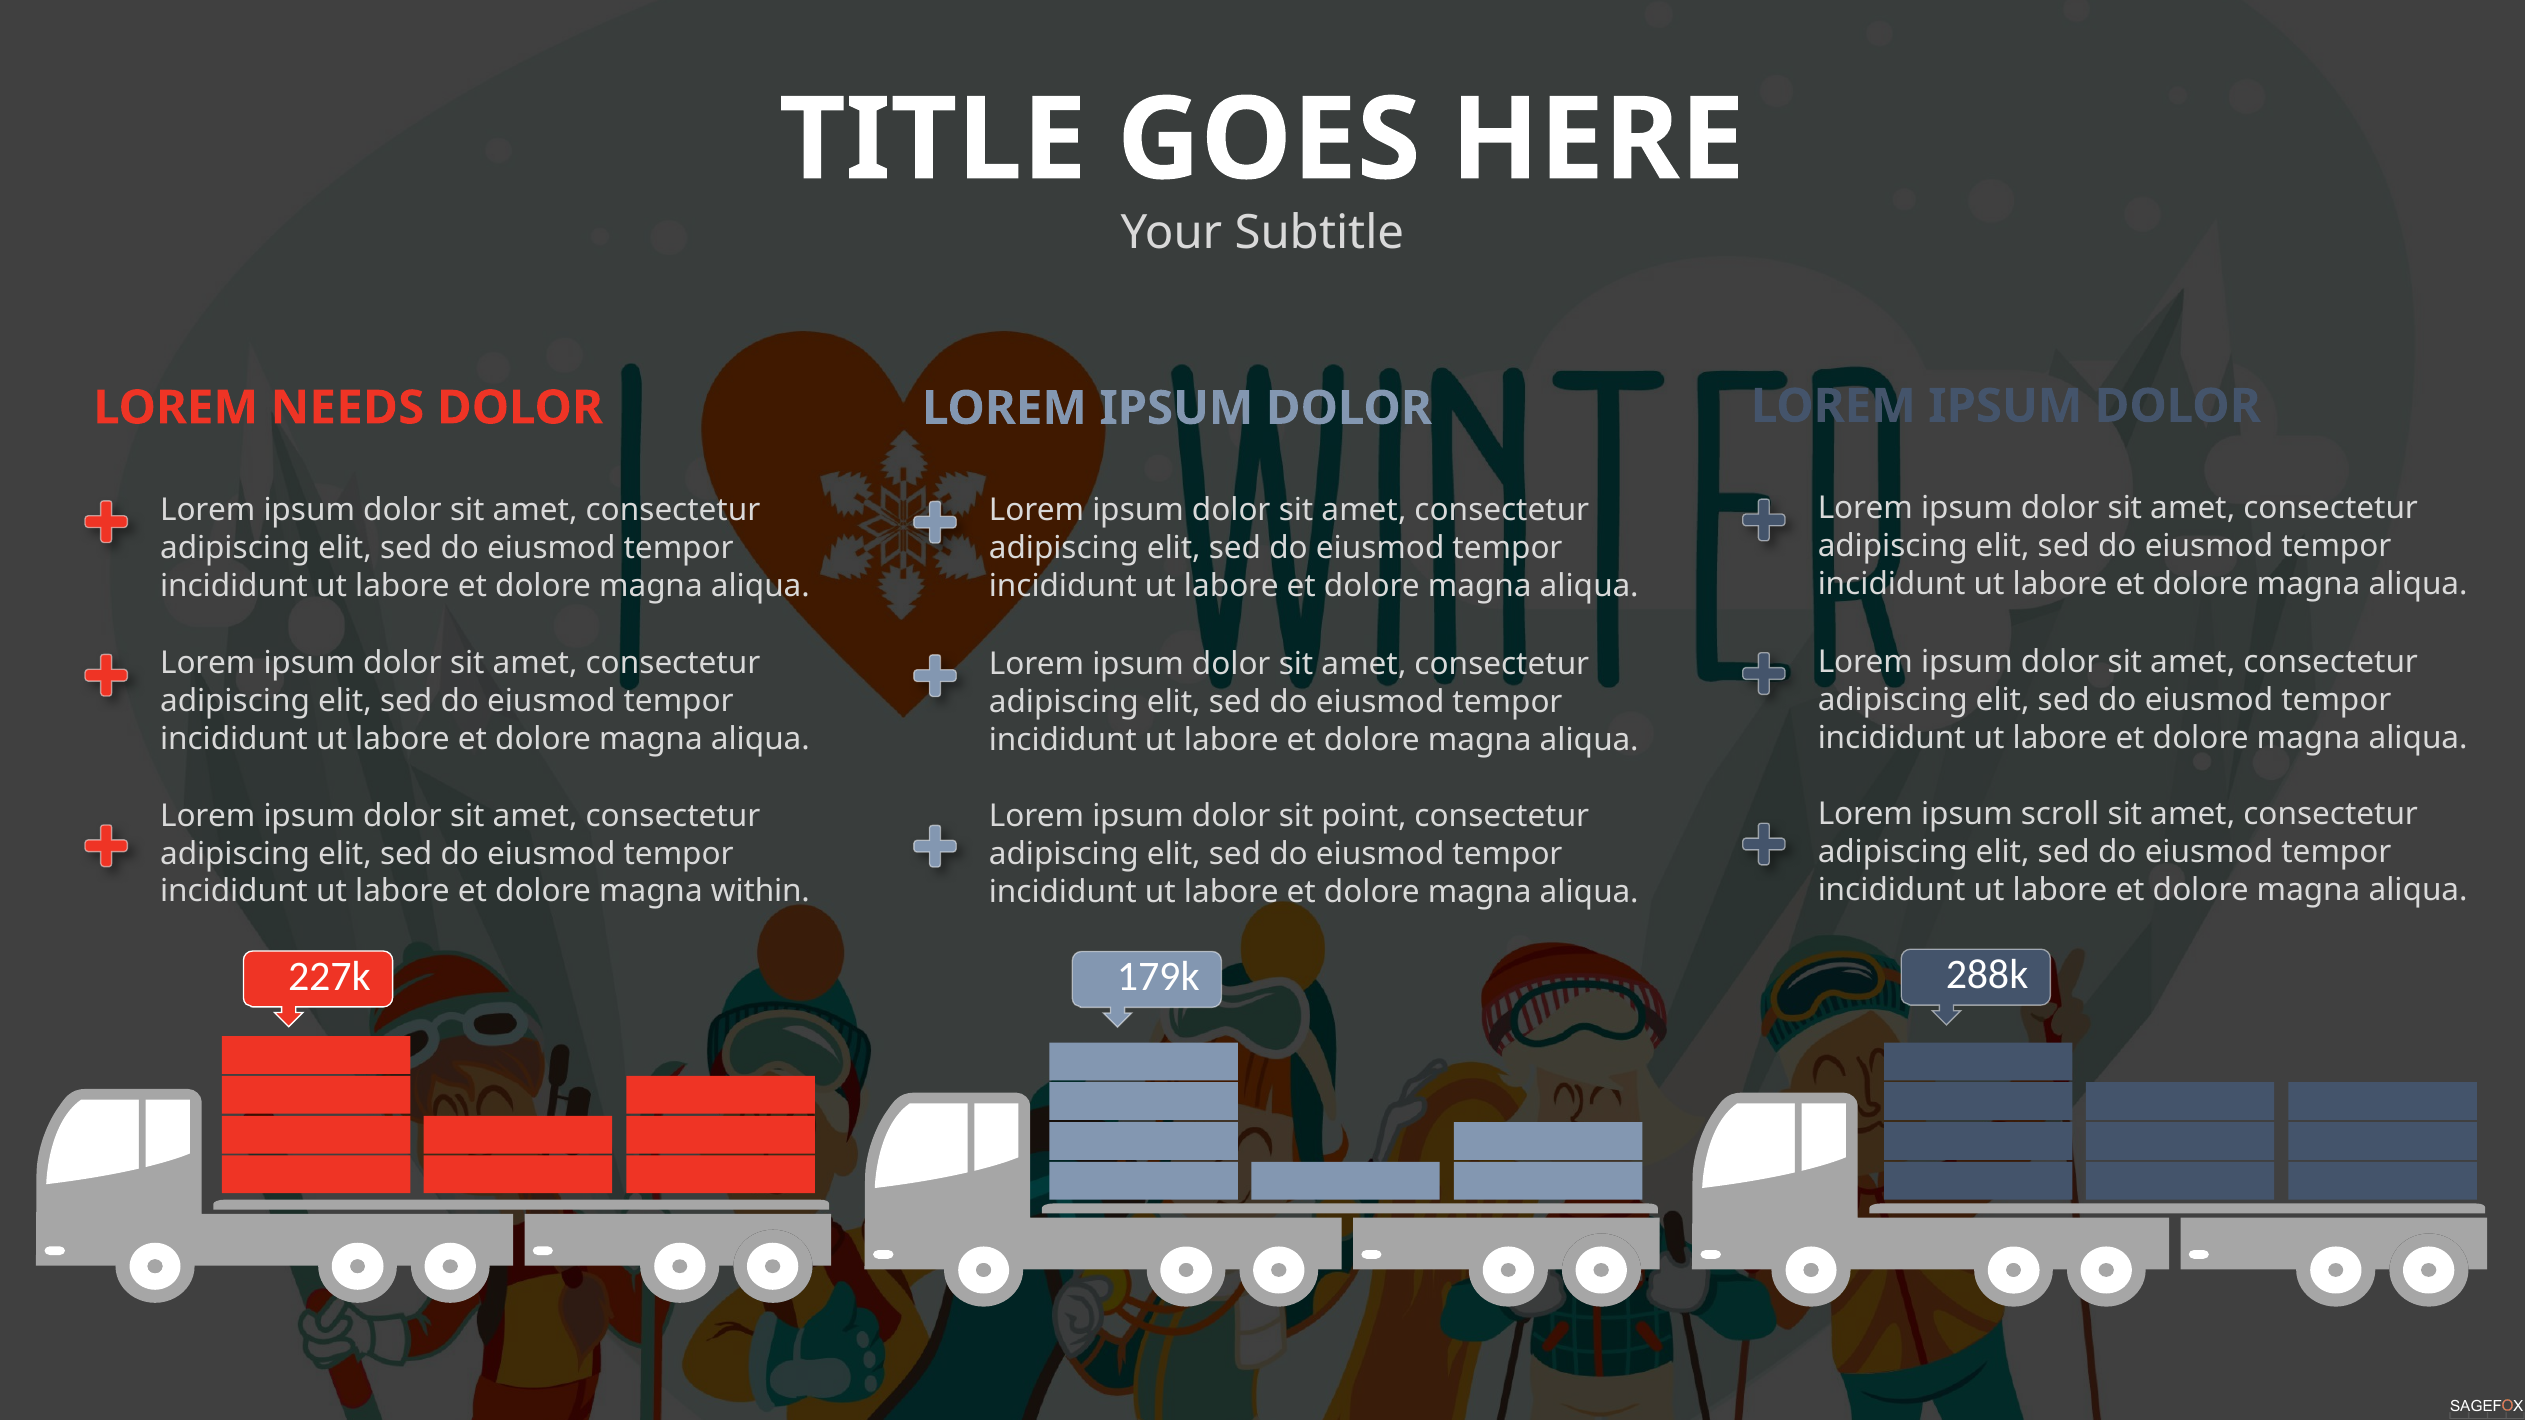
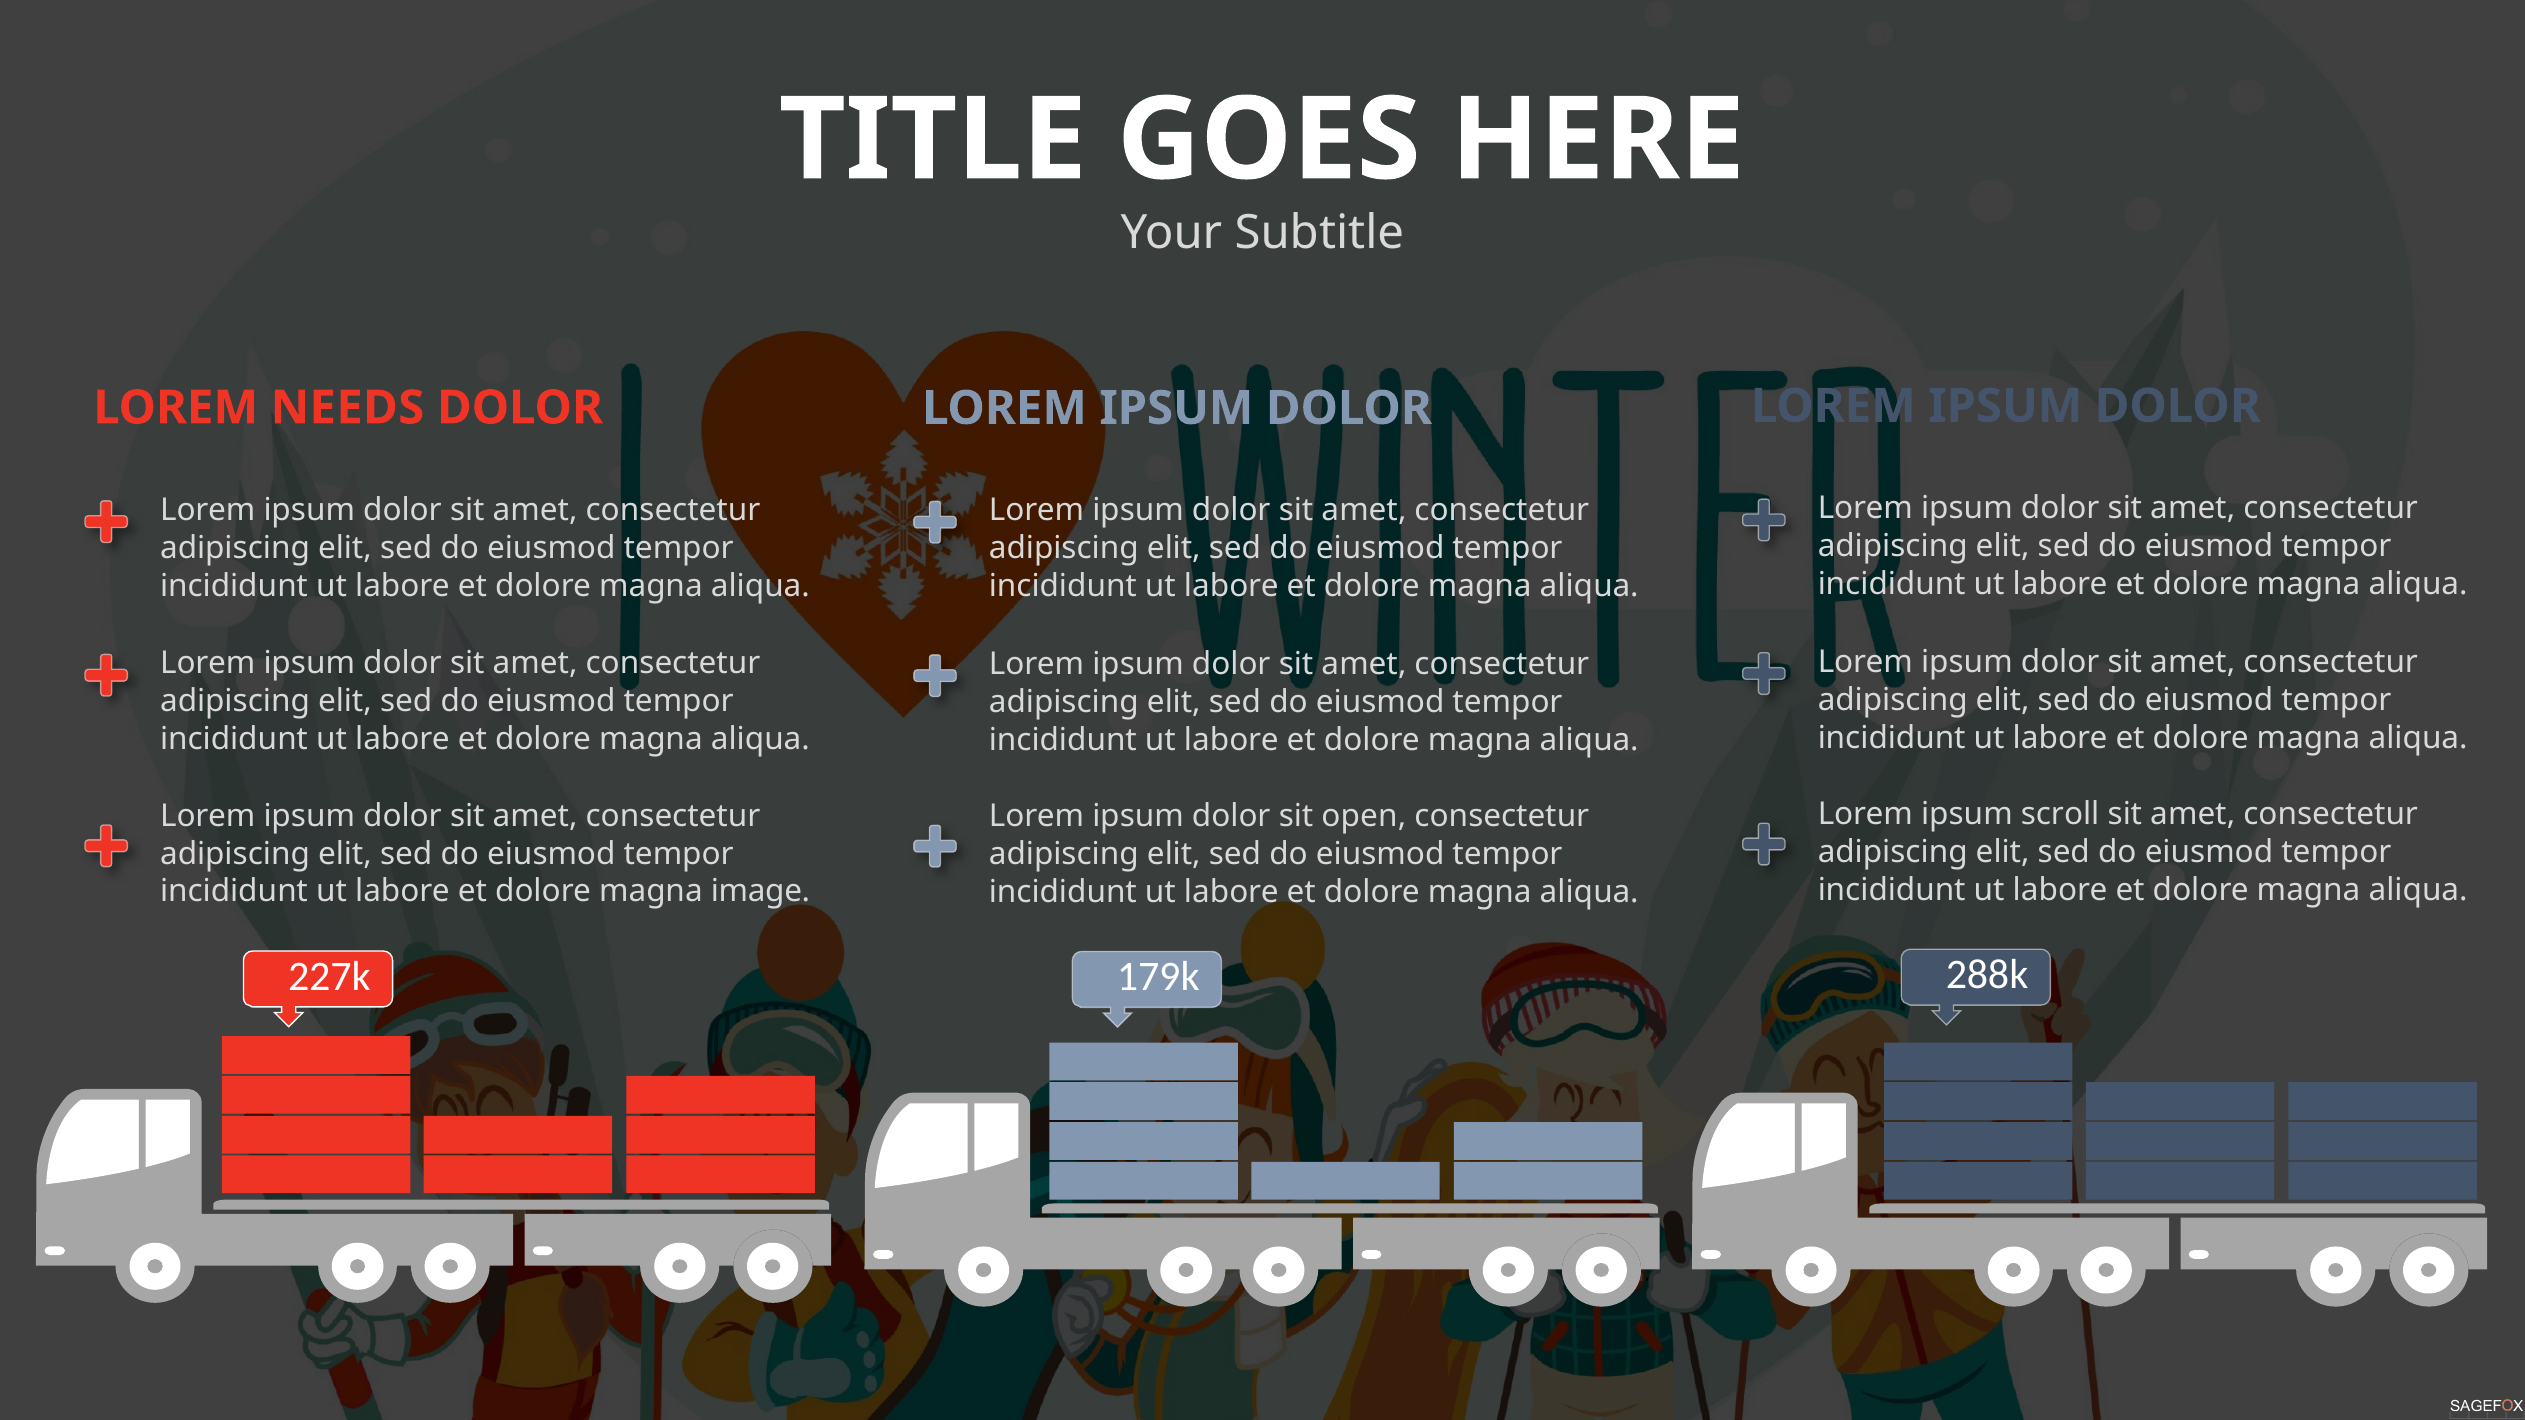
point: point -> open
within: within -> image
